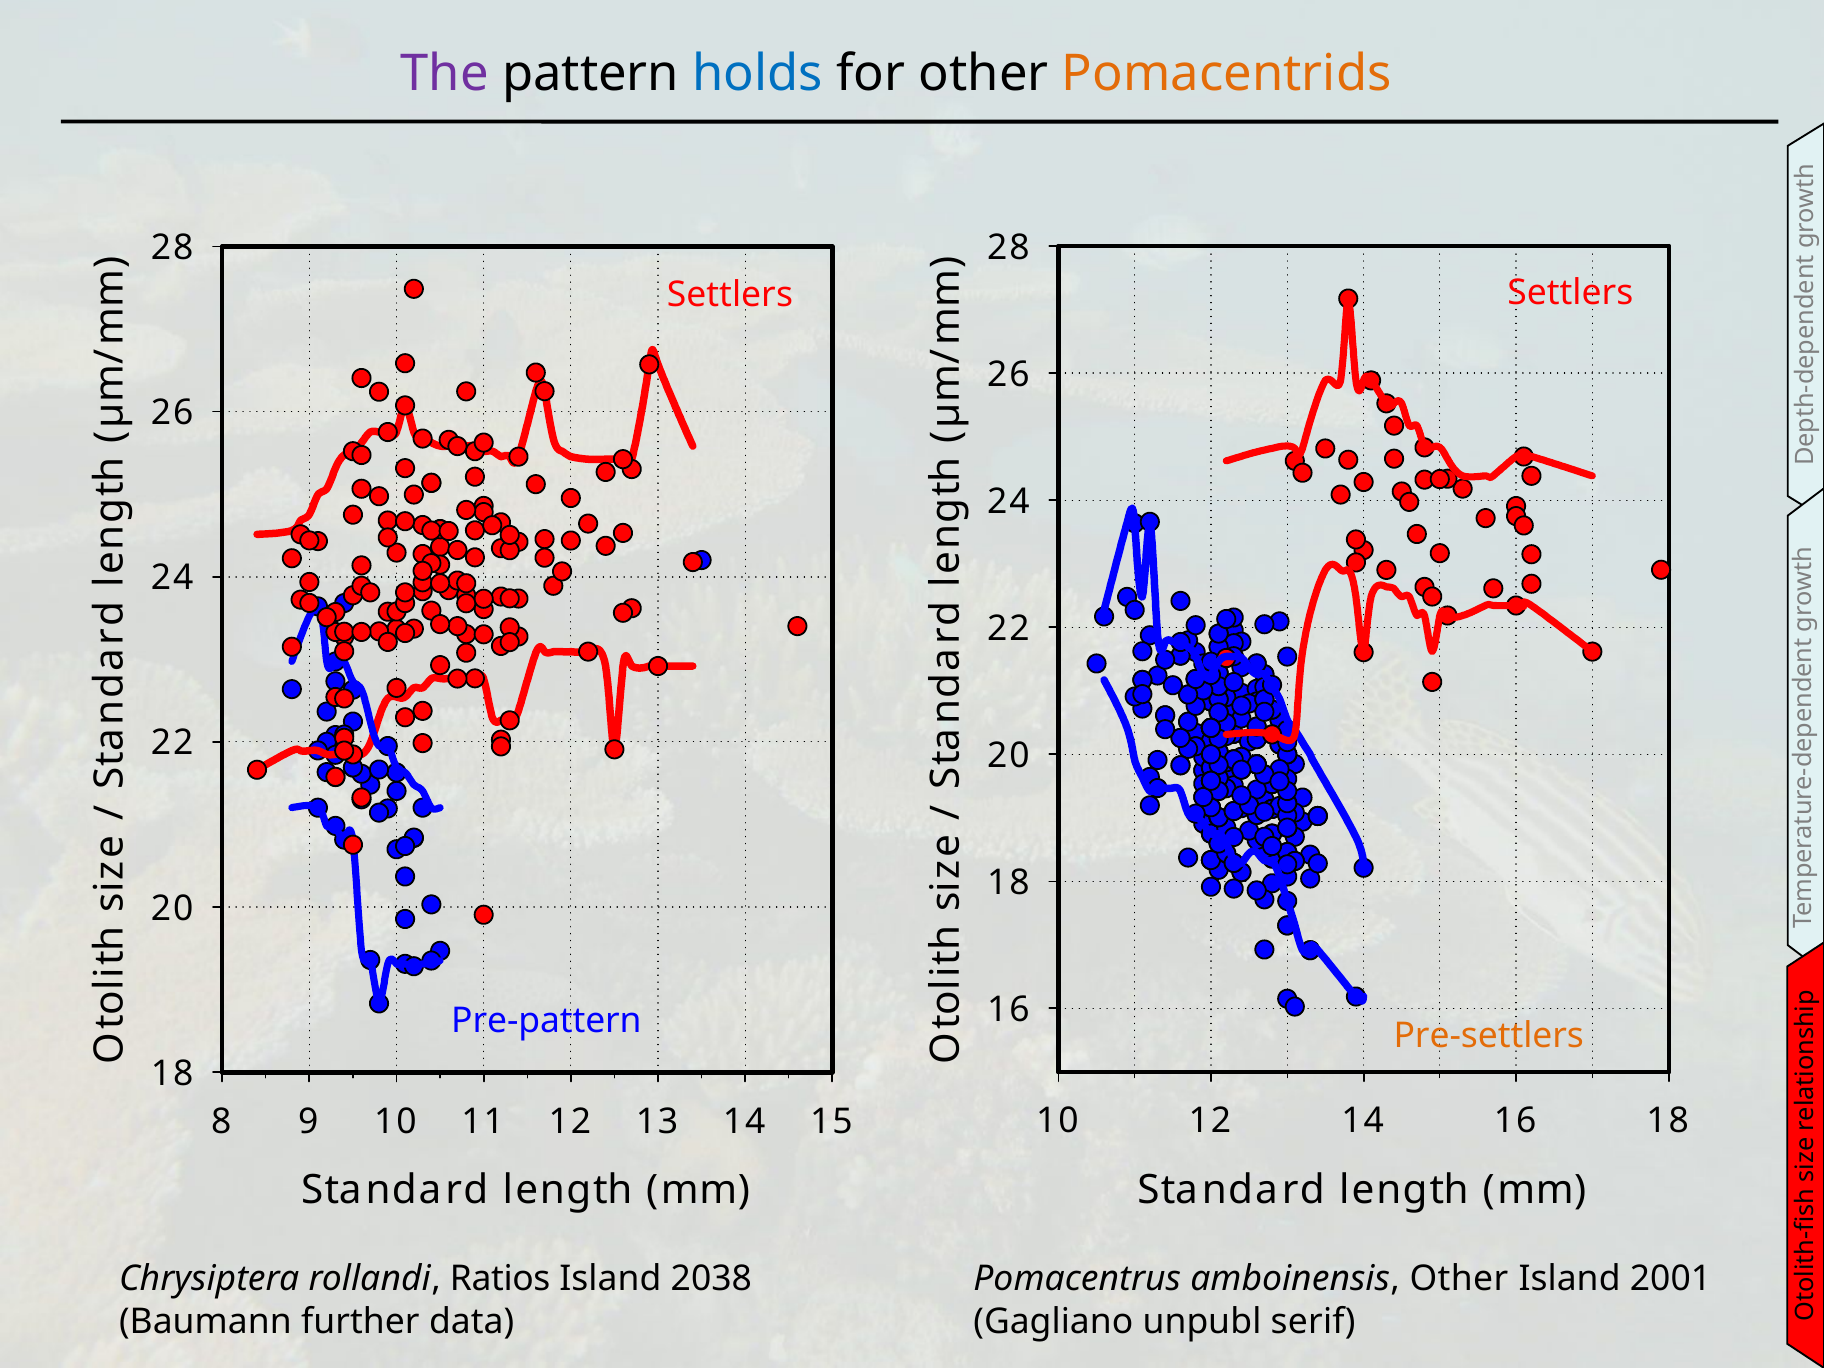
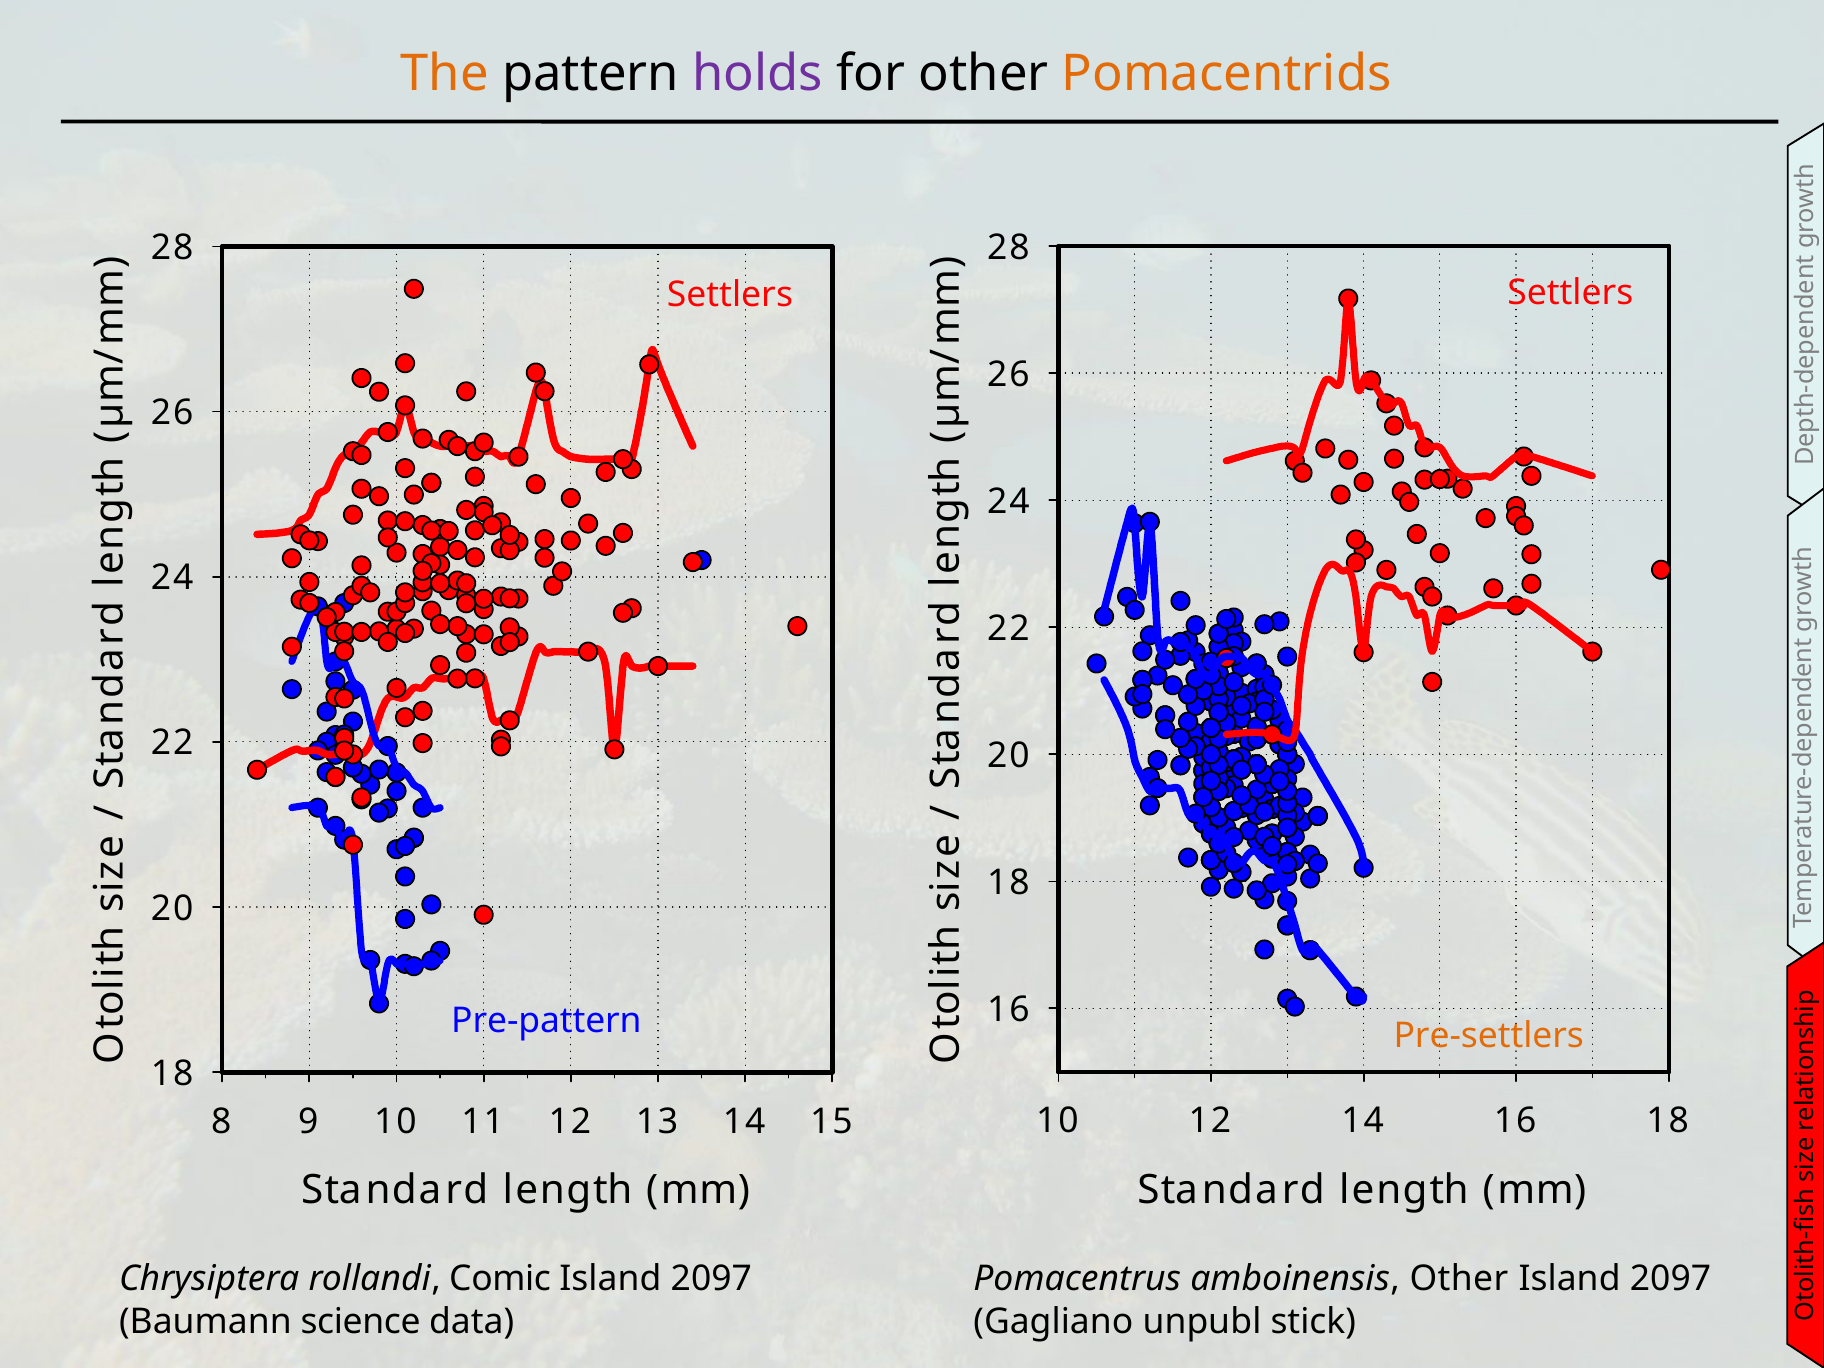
The colour: purple -> orange
holds colour: blue -> purple
Ratios: Ratios -> Comic
2038 at (711, 1279): 2038 -> 2097
2001 at (1670, 1279): 2001 -> 2097
further: further -> science
serif: serif -> stick
